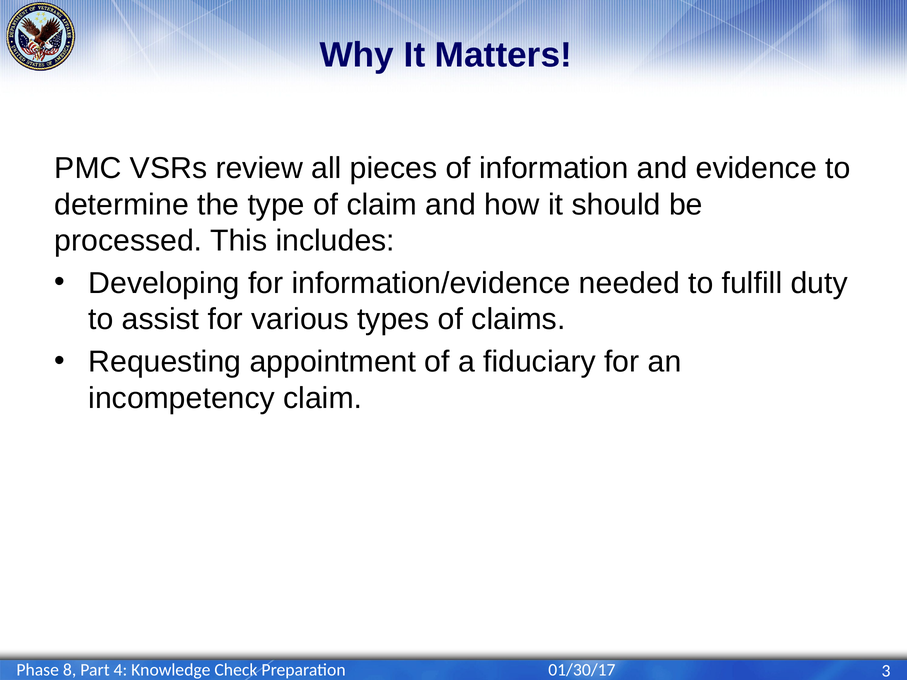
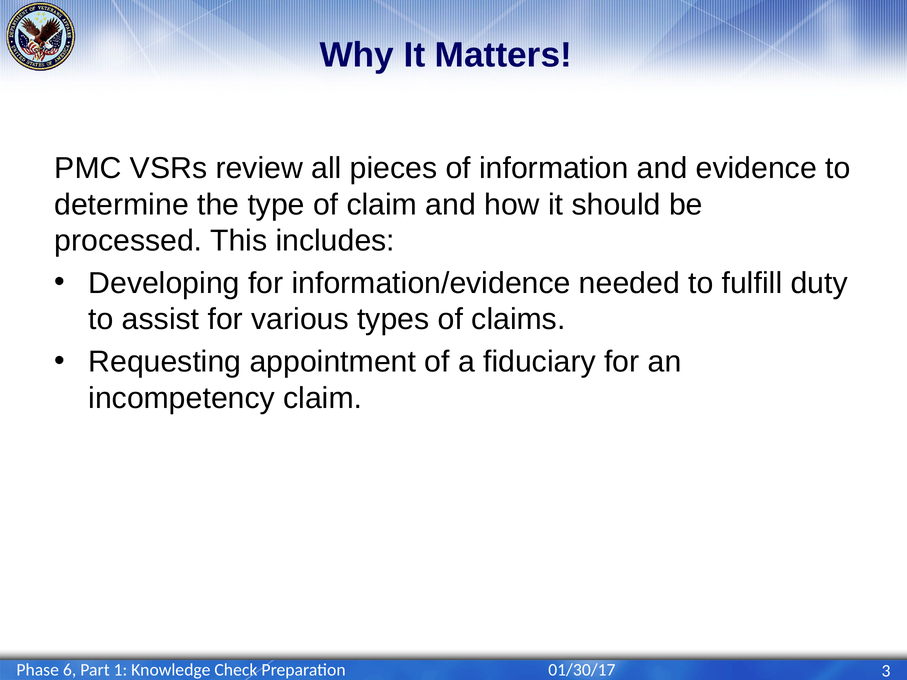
8: 8 -> 6
4: 4 -> 1
